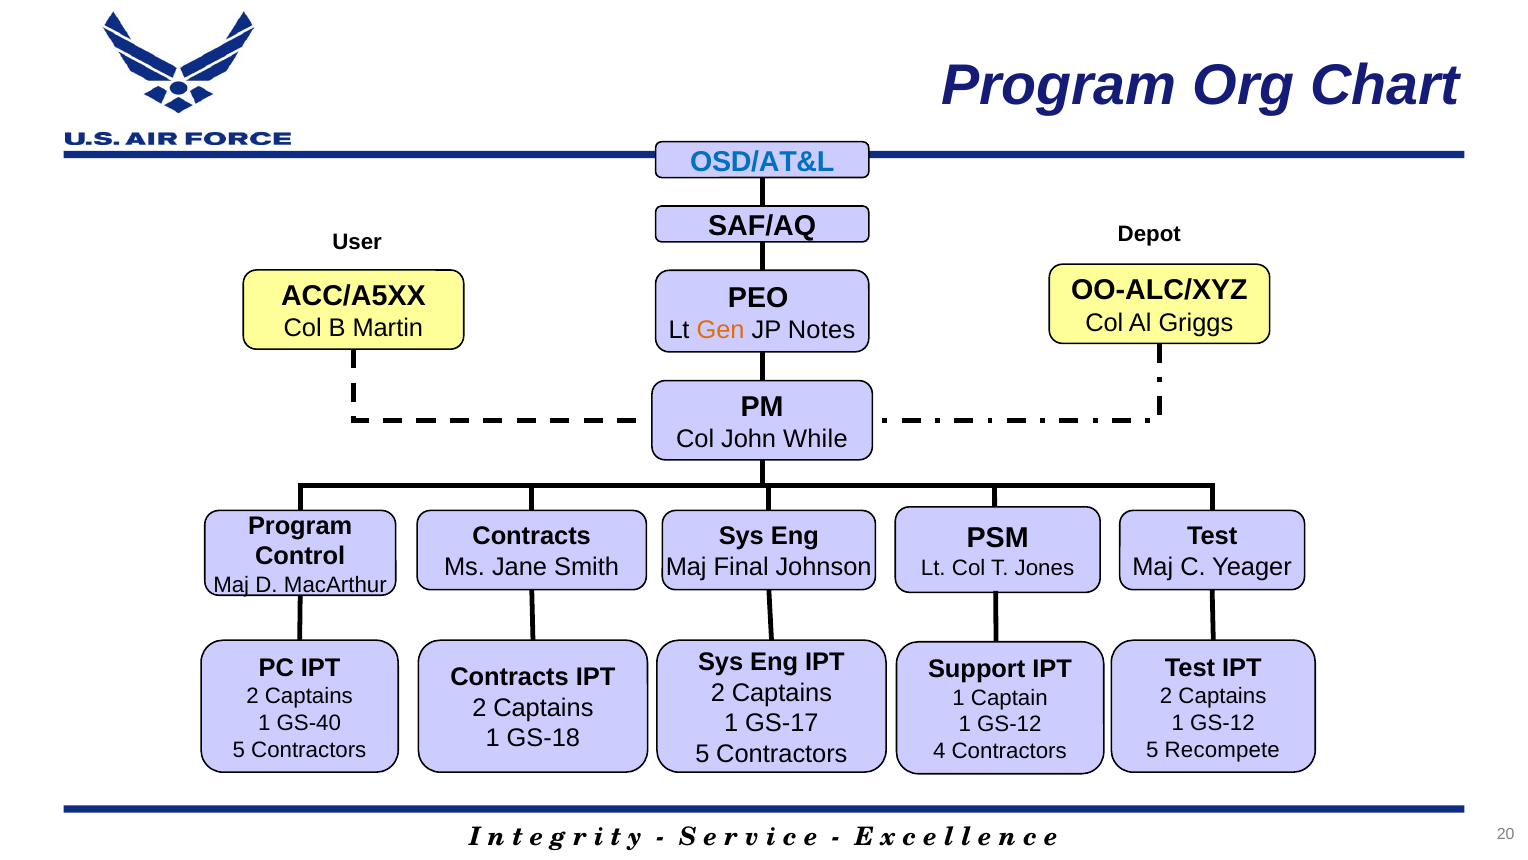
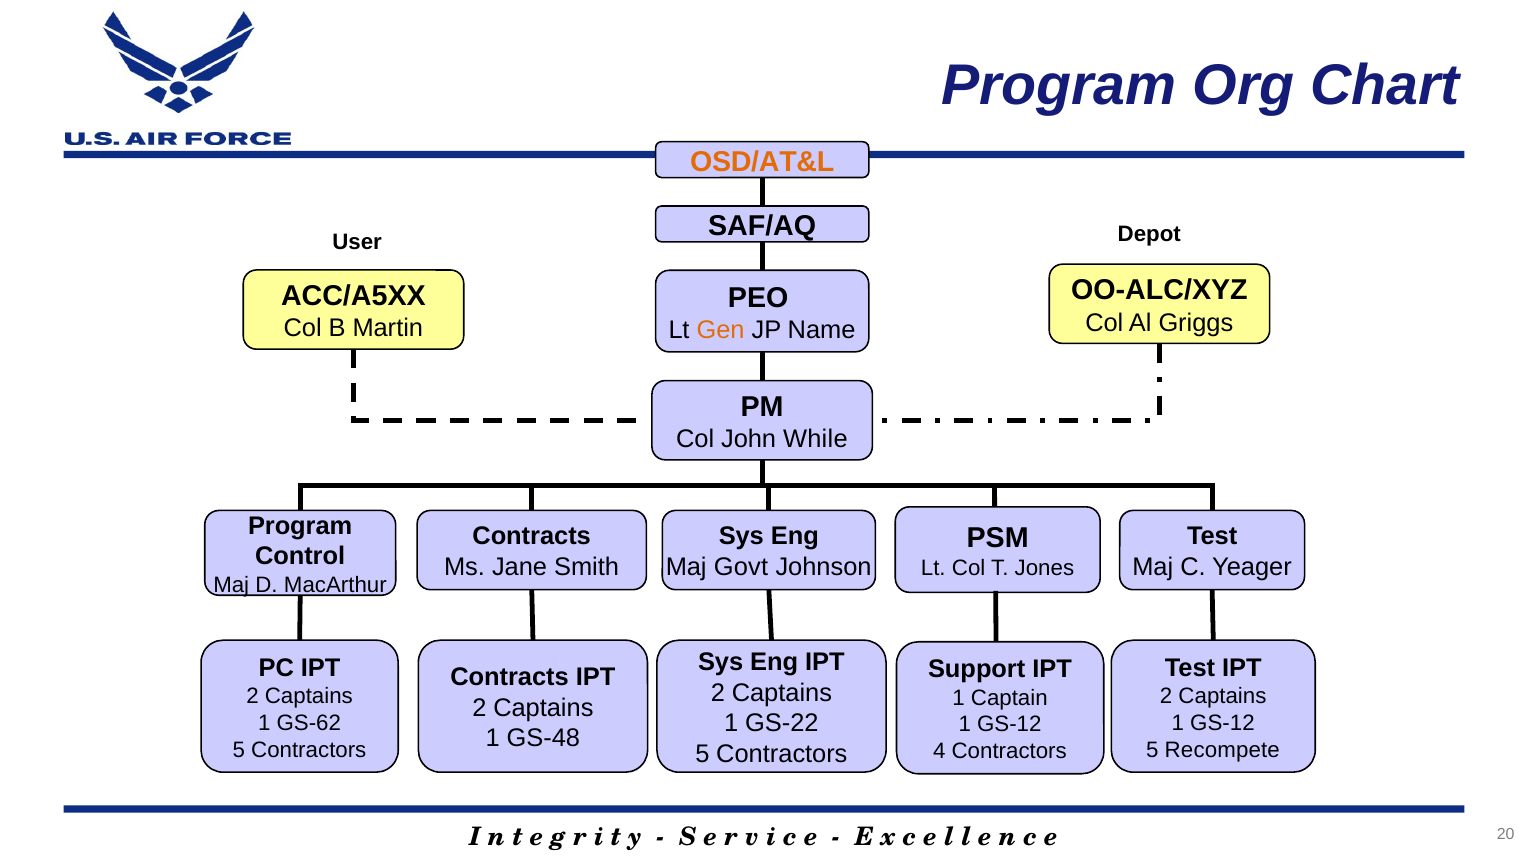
OSD/AT&L colour: blue -> orange
Notes: Notes -> Name
Final: Final -> Govt
GS-17: GS-17 -> GS-22
GS-40: GS-40 -> GS-62
GS-18: GS-18 -> GS-48
